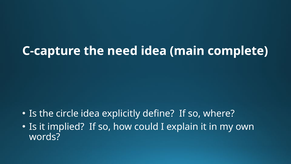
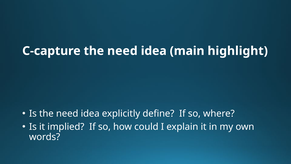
complete: complete -> highlight
Is the circle: circle -> need
